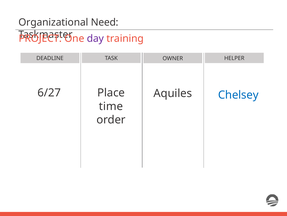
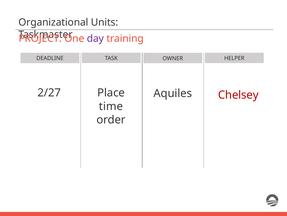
Need: Need -> Units
6/27: 6/27 -> 2/27
Chelsey colour: blue -> red
